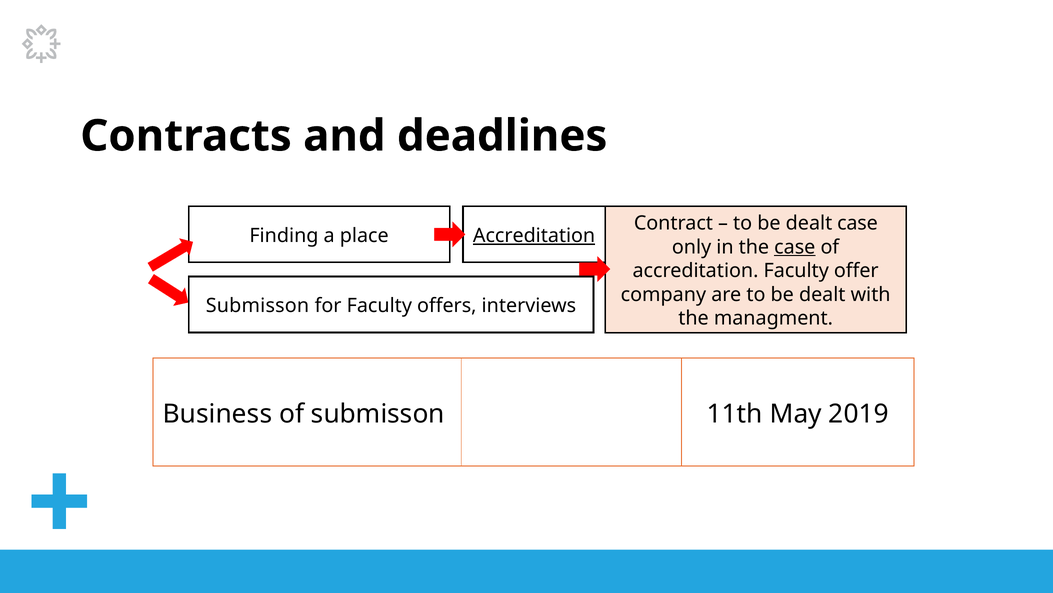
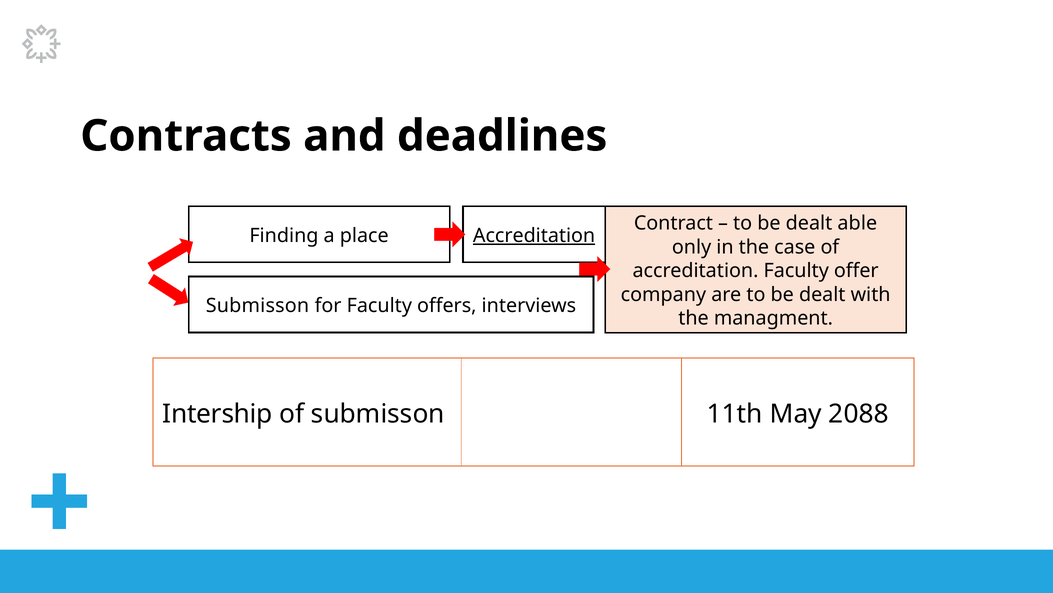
dealt case: case -> able
case at (795, 247) underline: present -> none
Business: Business -> Intership
2019: 2019 -> 2088
